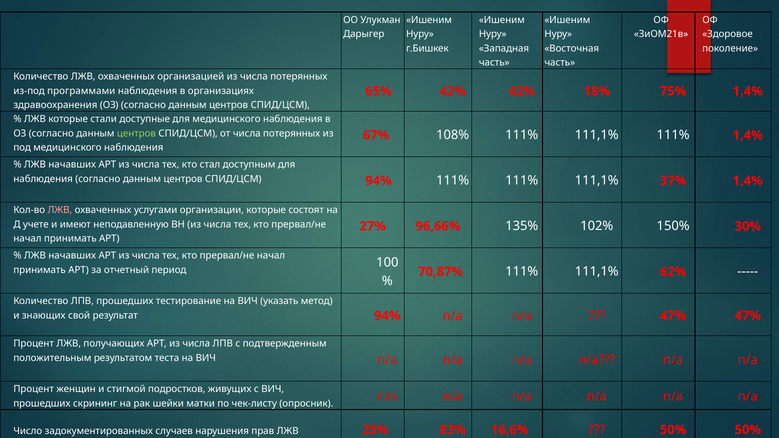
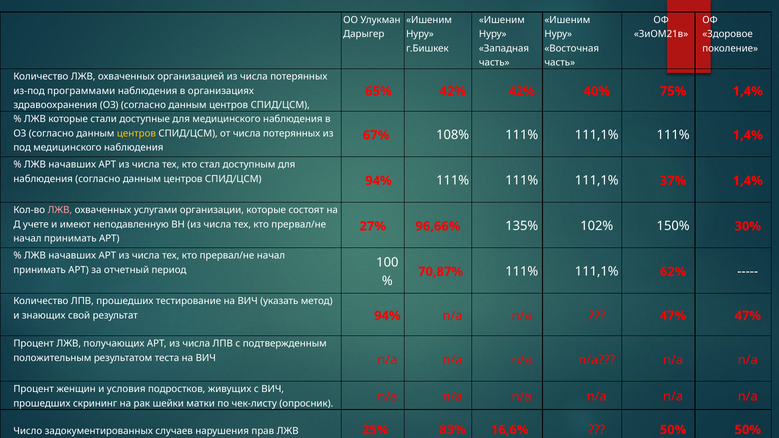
18%: 18% -> 40%
центров at (136, 133) colour: light green -> yellow
стигмой: стигмой -> условия
